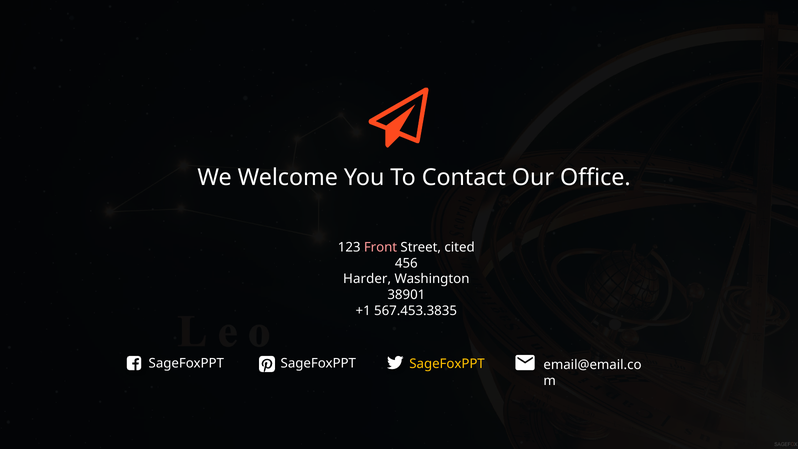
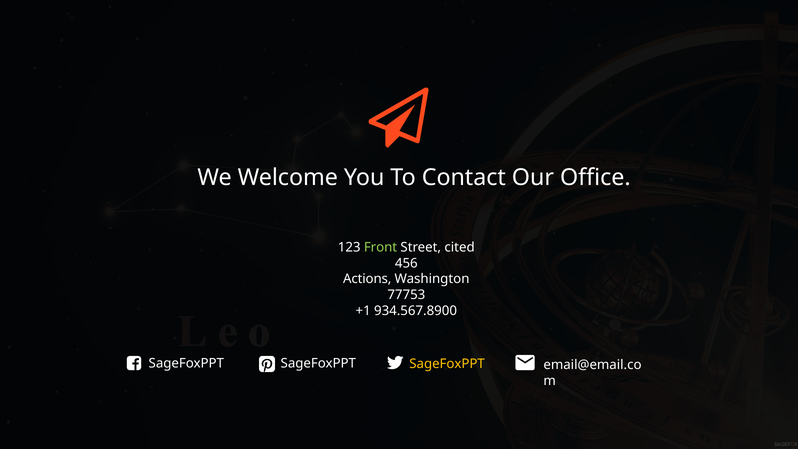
Front colour: pink -> light green
Harder: Harder -> Actions
38901: 38901 -> 77753
567.453.3835: 567.453.3835 -> 934.567.8900
